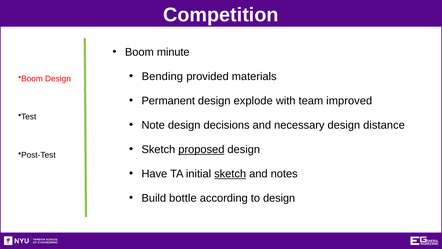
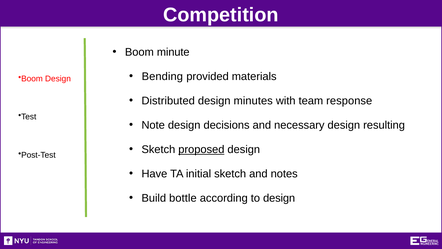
Permanent: Permanent -> Distributed
explode: explode -> minutes
improved: improved -> response
distance: distance -> resulting
sketch at (230, 174) underline: present -> none
